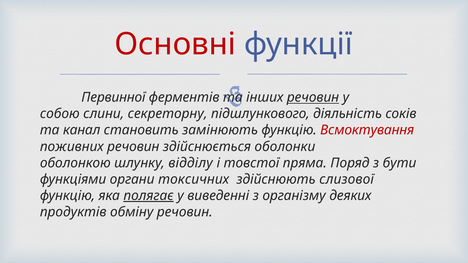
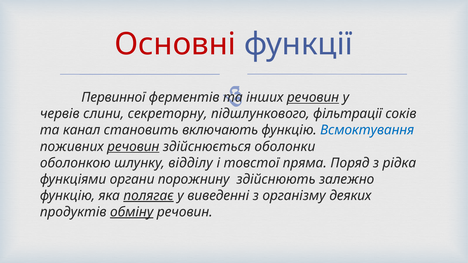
собою: собою -> червів
діяльність: діяльність -> фільтрації
замінюють: замінюють -> включають
Всмоктування colour: red -> blue
речовин at (133, 147) underline: none -> present
бути: бути -> рідка
токсичних: токсичних -> порожнину
слизової: слизової -> залежно
обміну underline: none -> present
